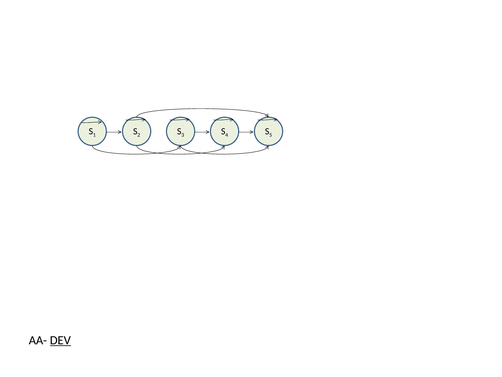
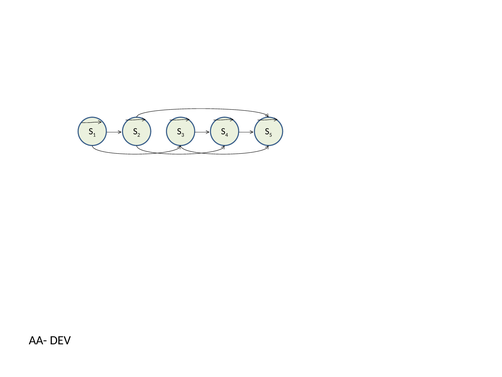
DEV underline: present -> none
